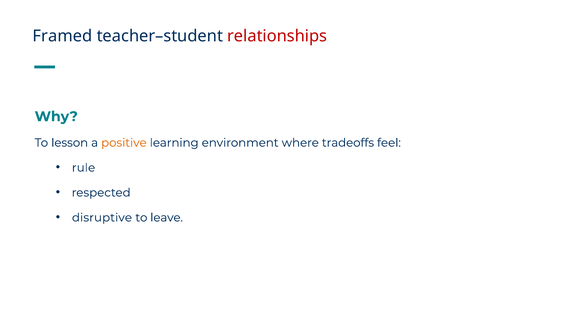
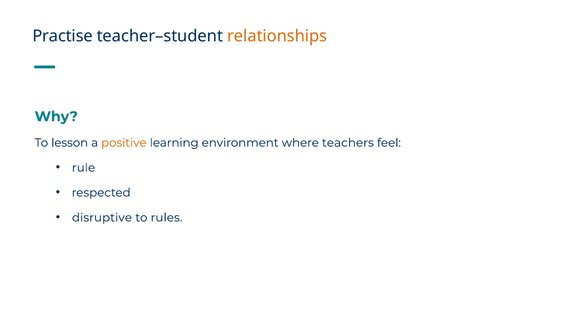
Framed: Framed -> Practise
relationships colour: red -> orange
tradeoffs: tradeoffs -> teachers
leave: leave -> rules
